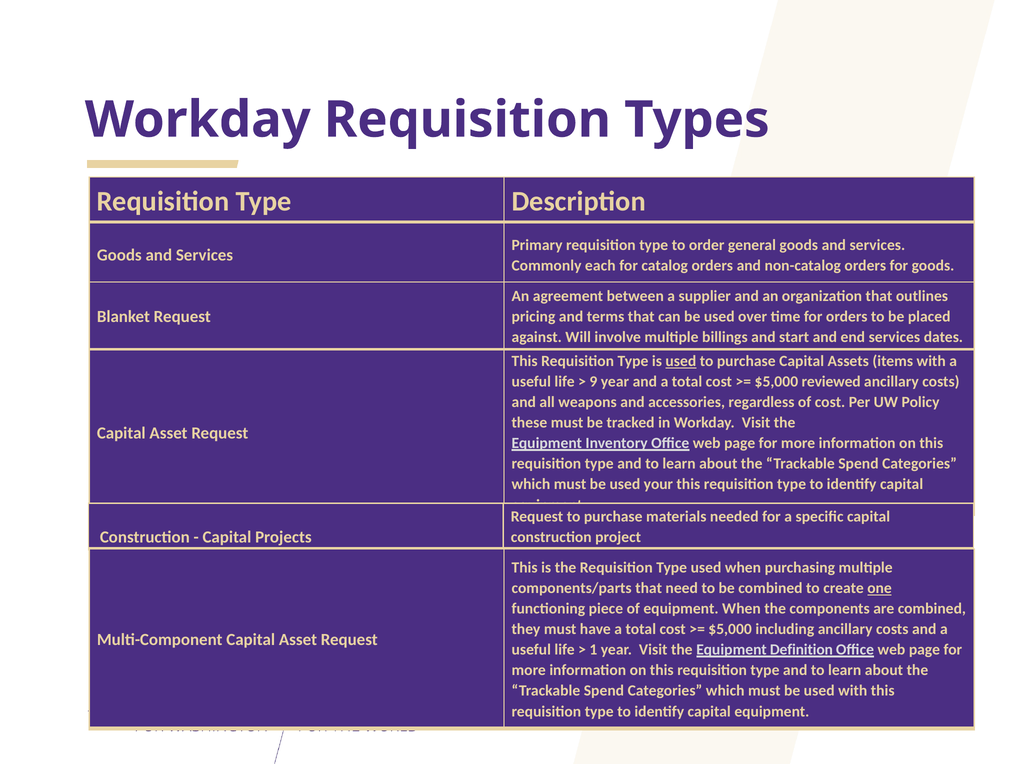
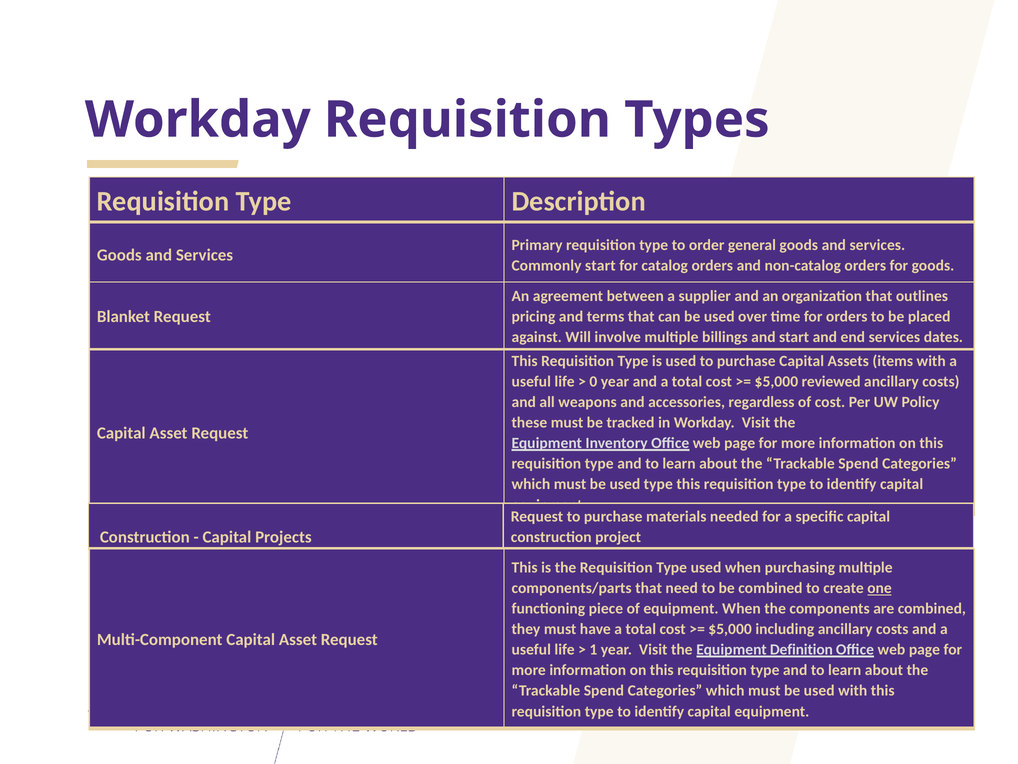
Commonly each: each -> start
used at (681, 361) underline: present -> none
9: 9 -> 0
used your: your -> type
